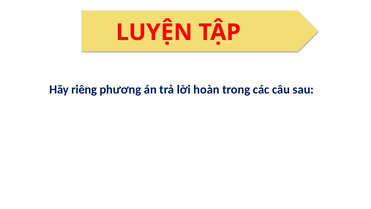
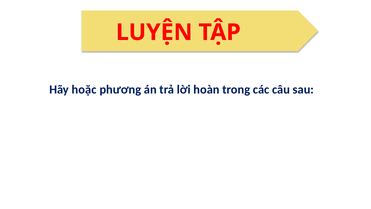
riêng: riêng -> hoặc
